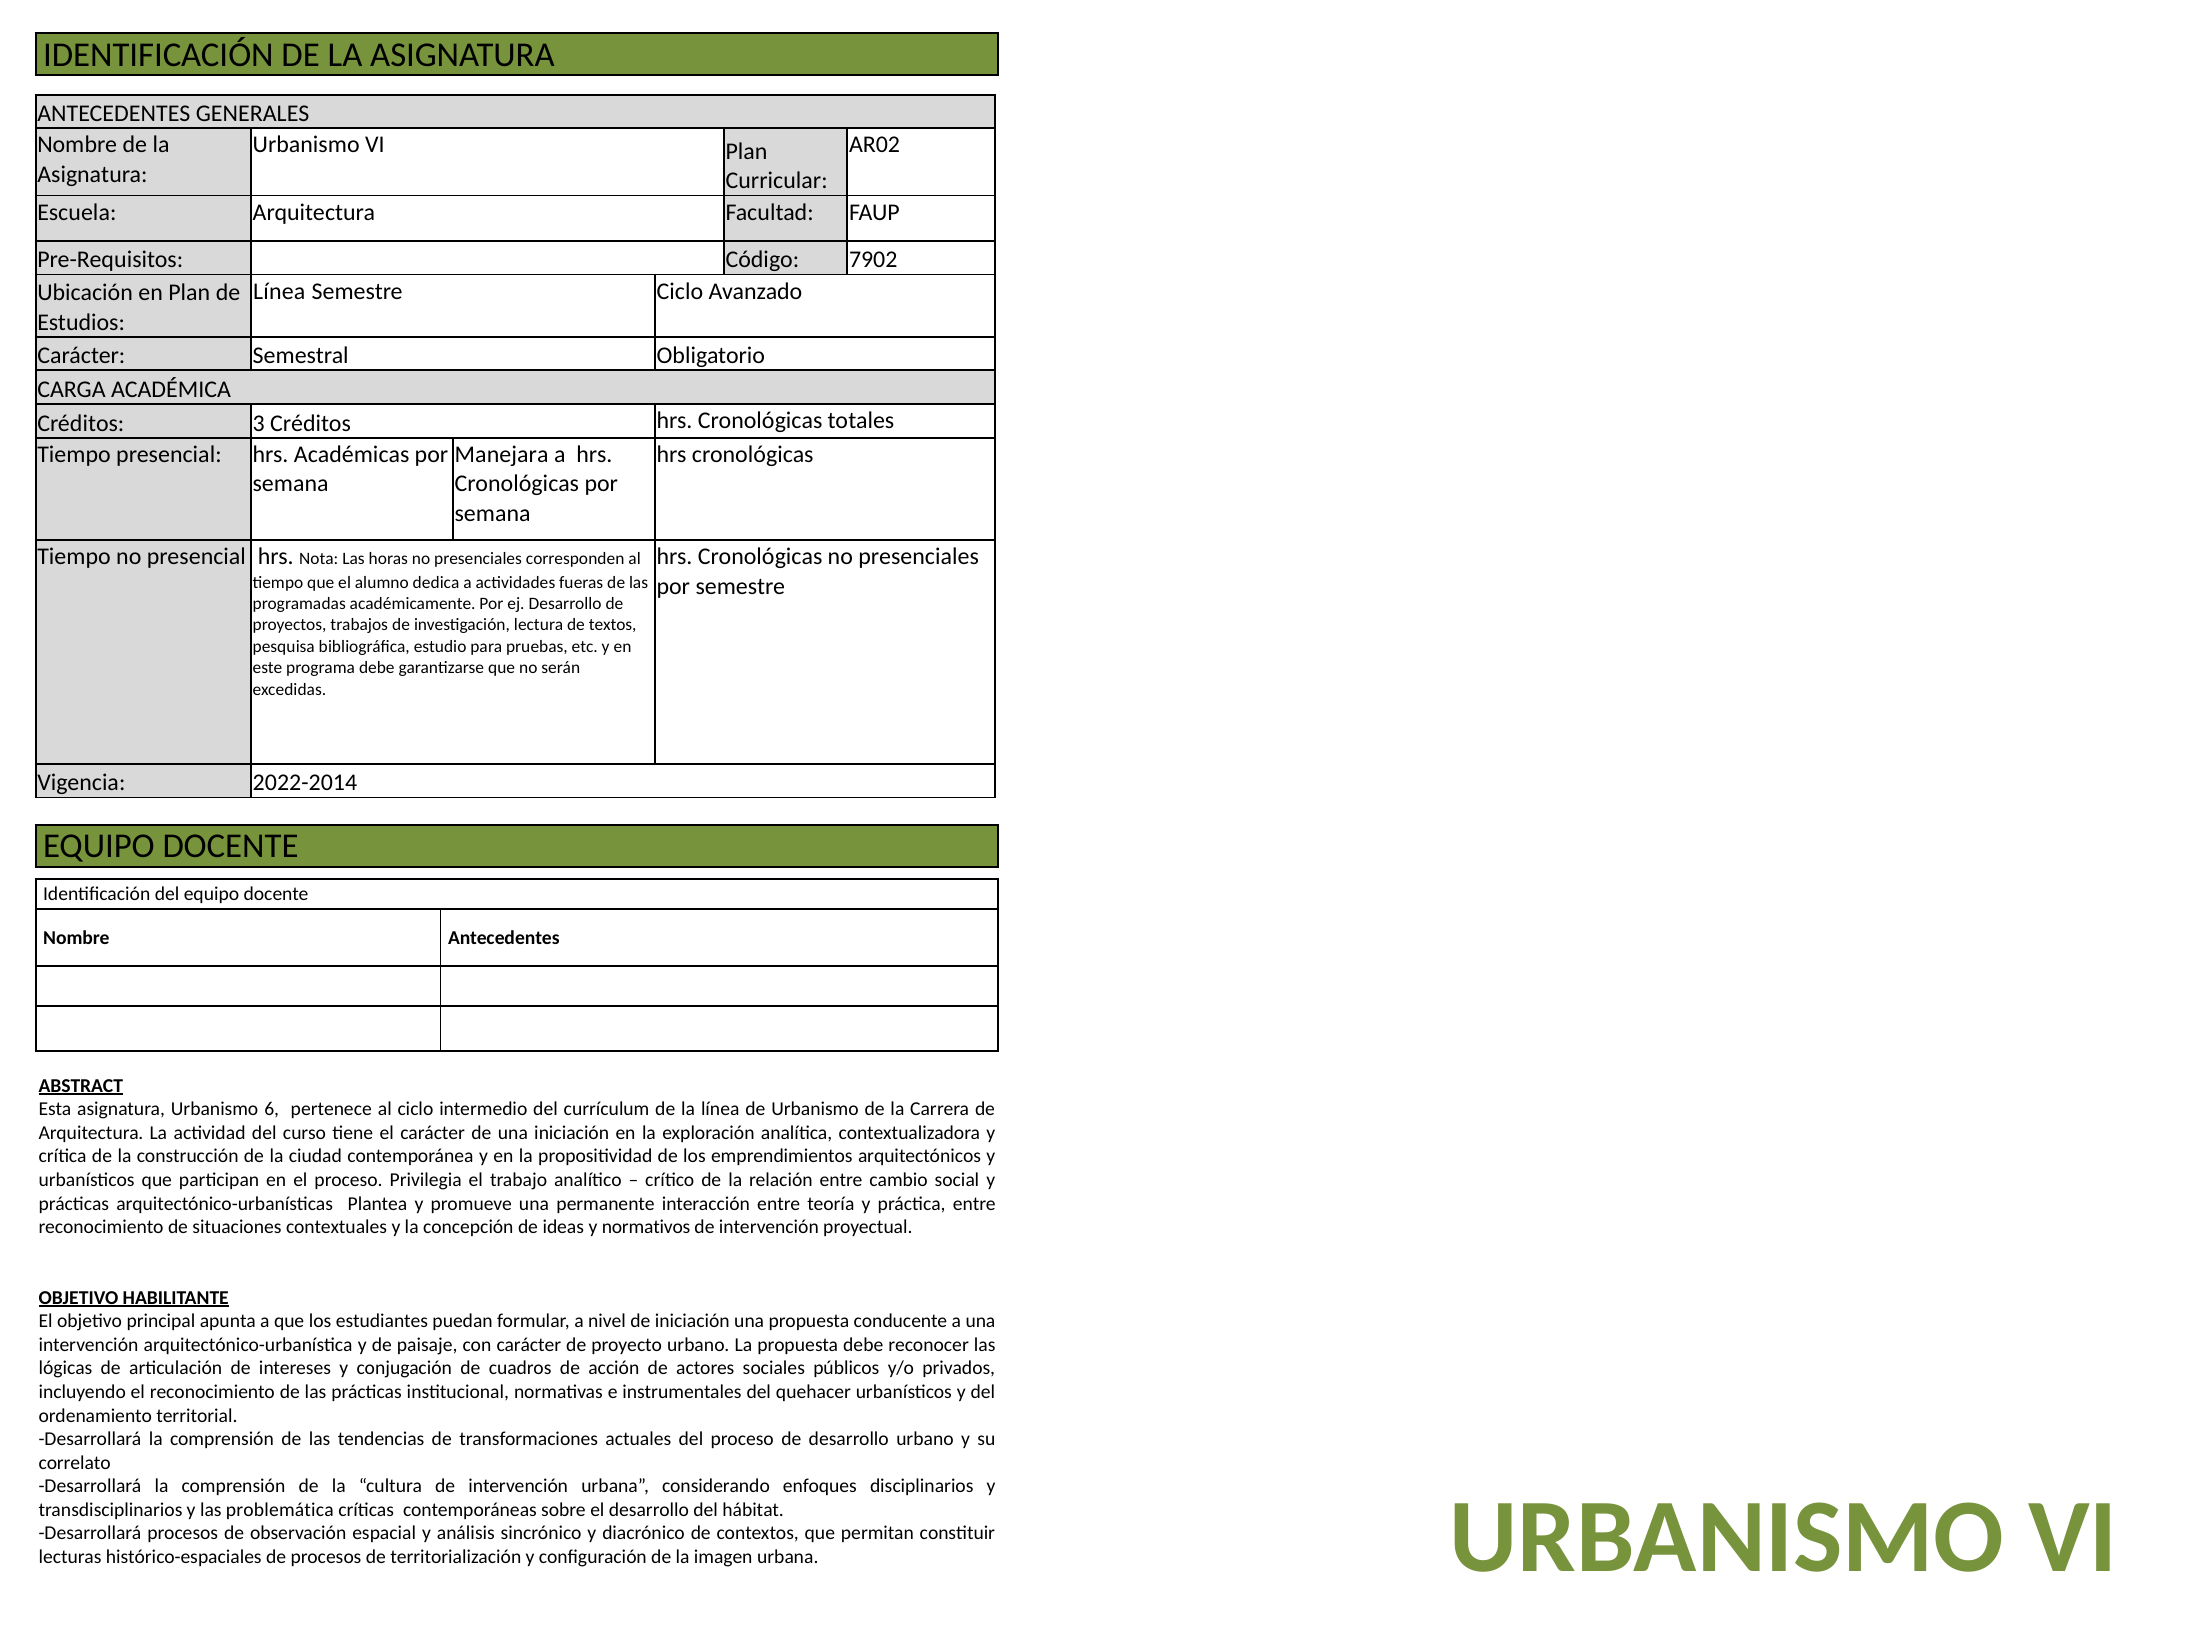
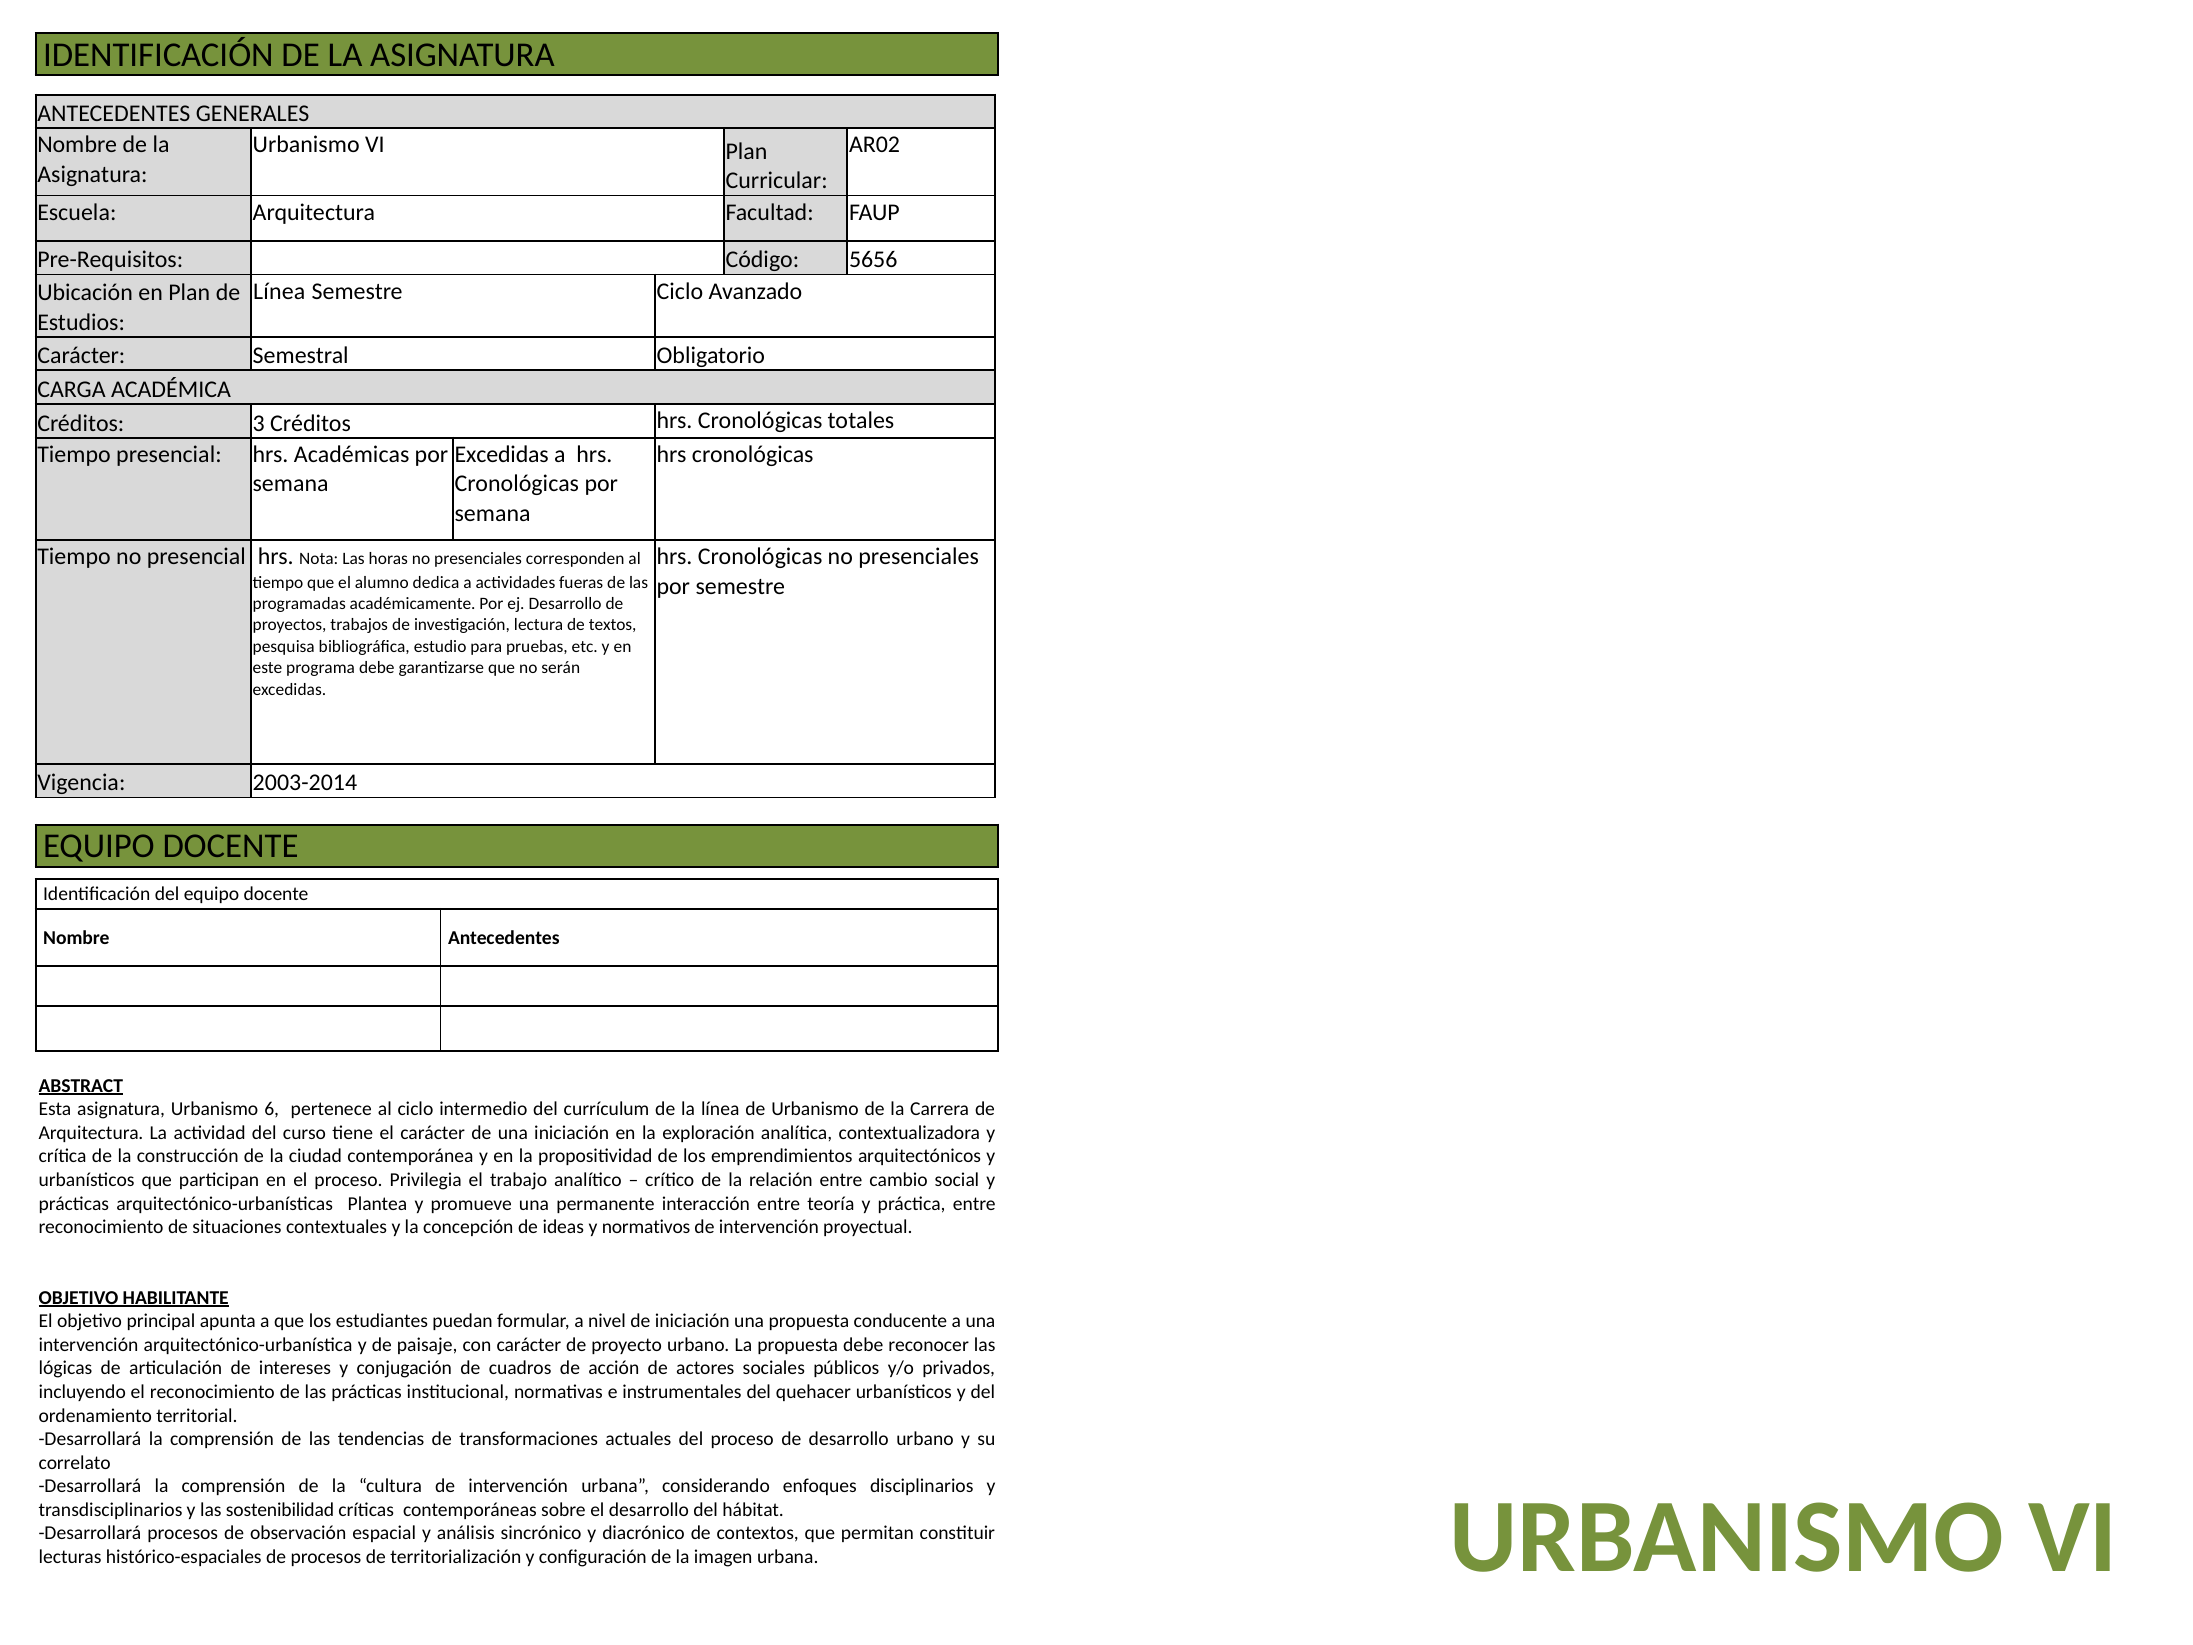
7902: 7902 -> 5656
Manejara at (502, 454): Manejara -> Excedidas
2022-2014: 2022-2014 -> 2003-2014
problemática: problemática -> sostenibilidad
